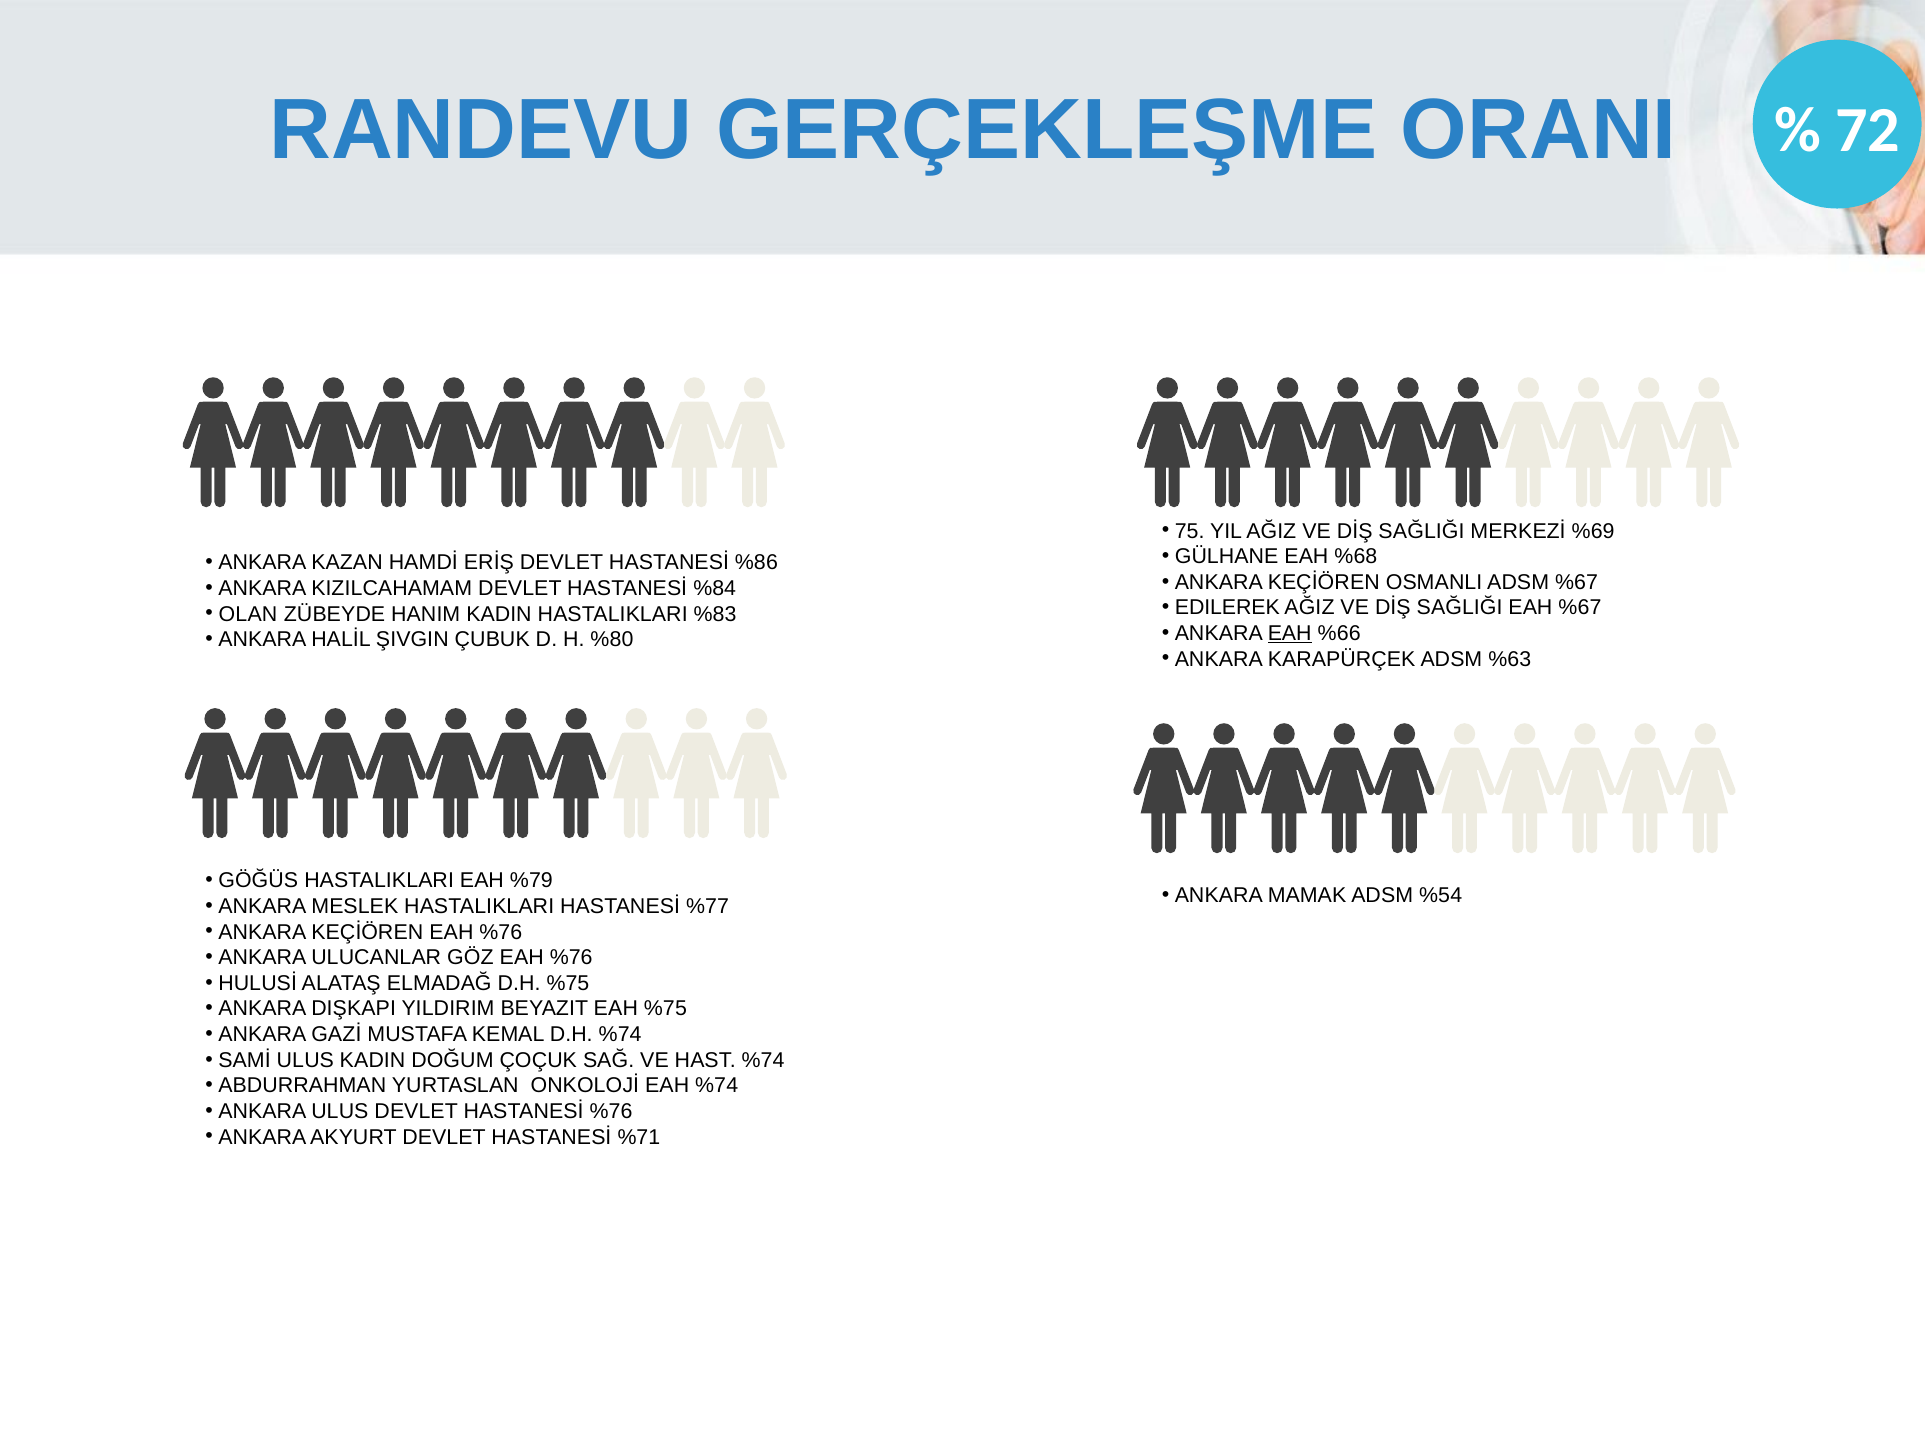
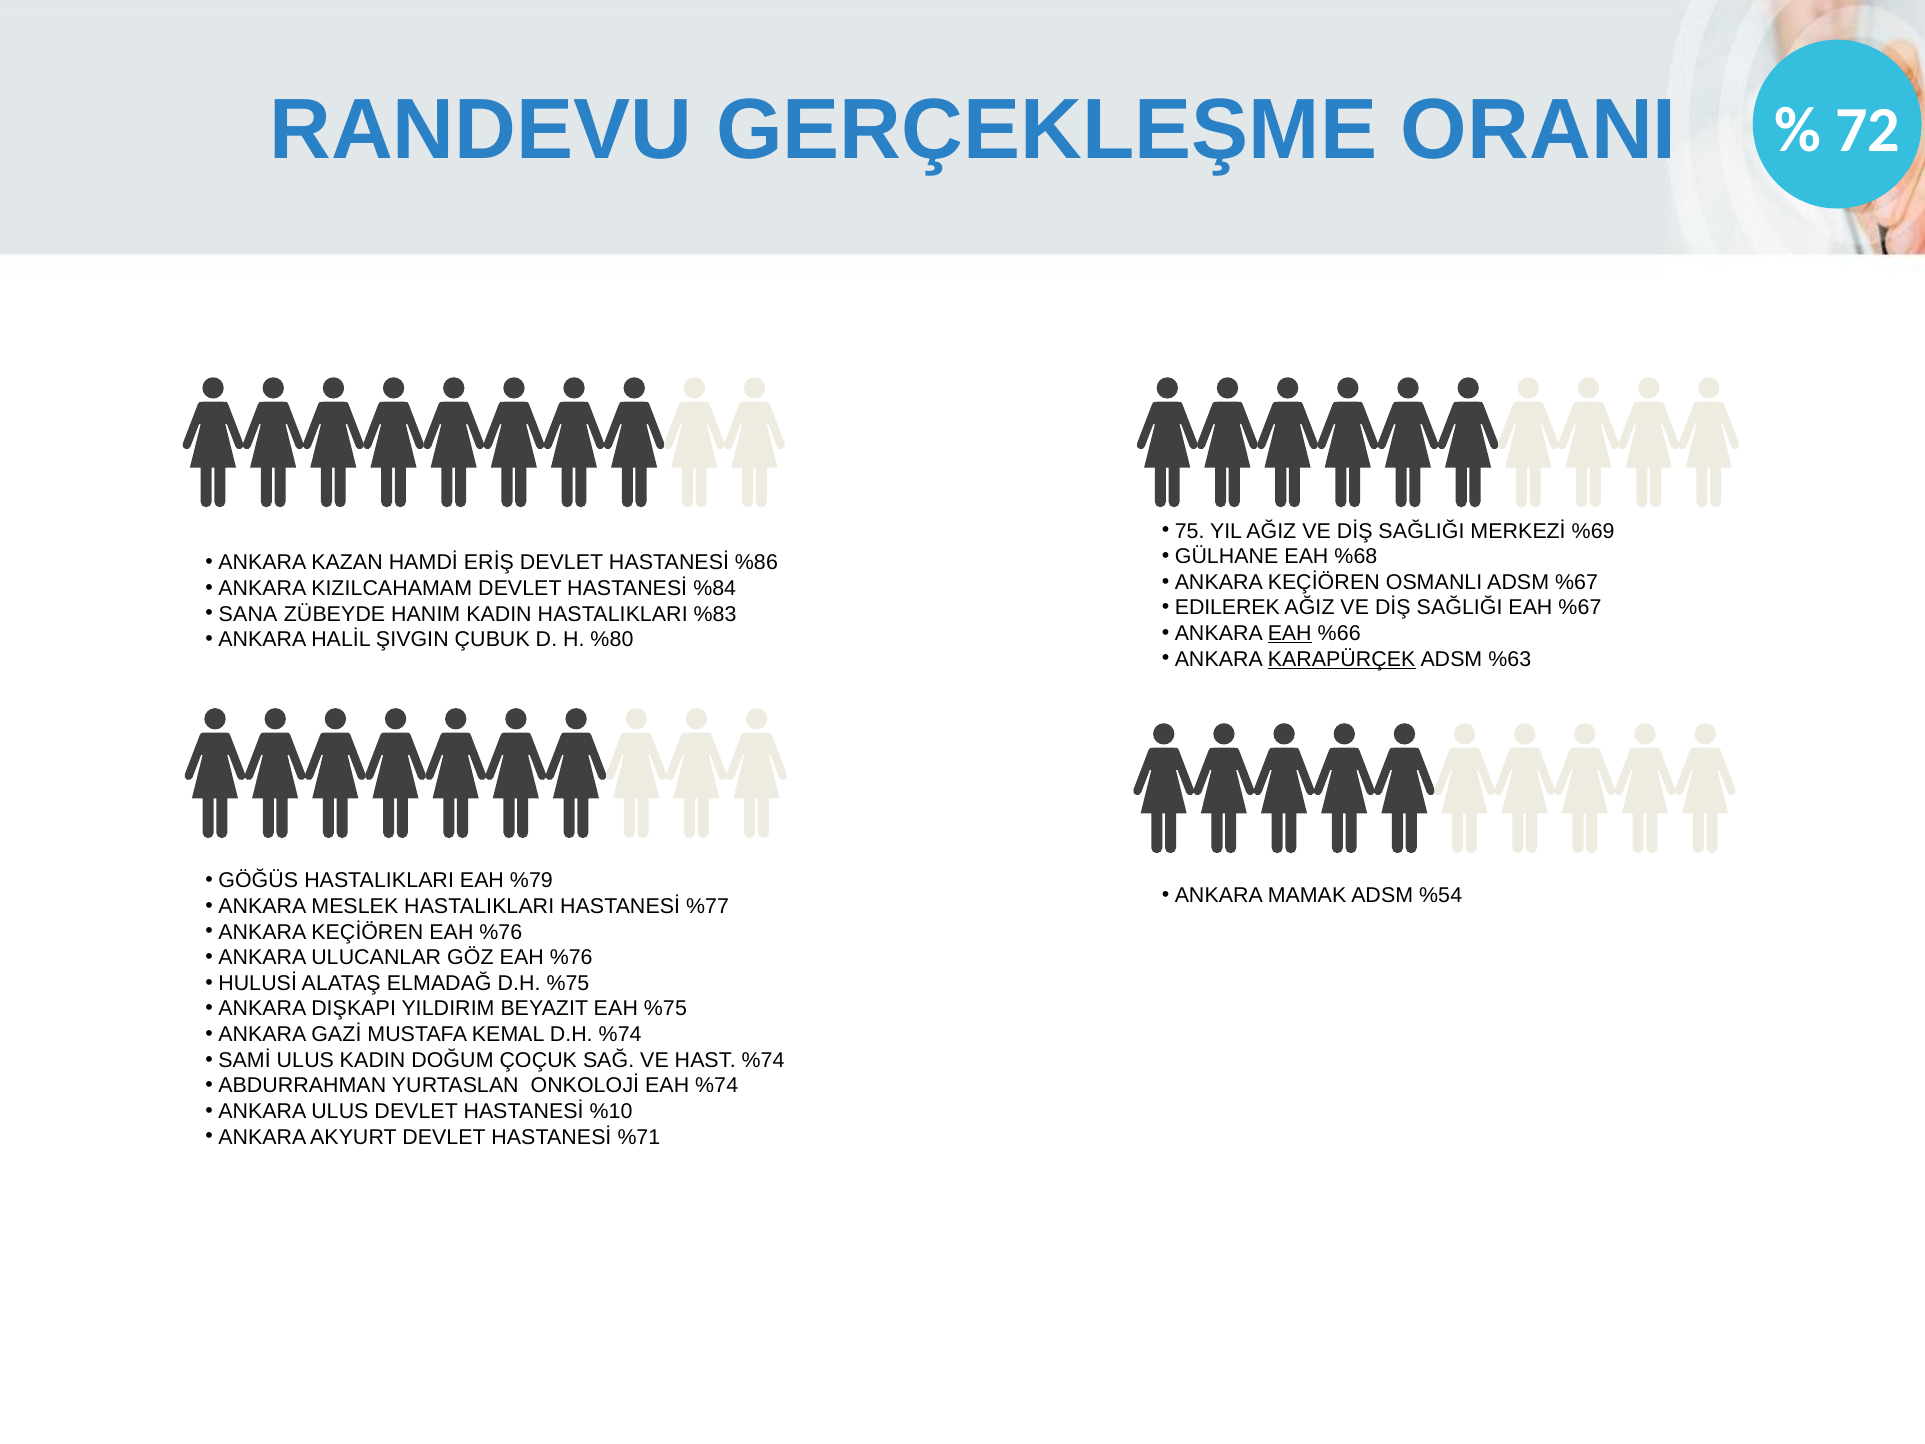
OLAN: OLAN -> SANA
KARAPÜRÇEK underline: none -> present
HASTANESİ %76: %76 -> %10
